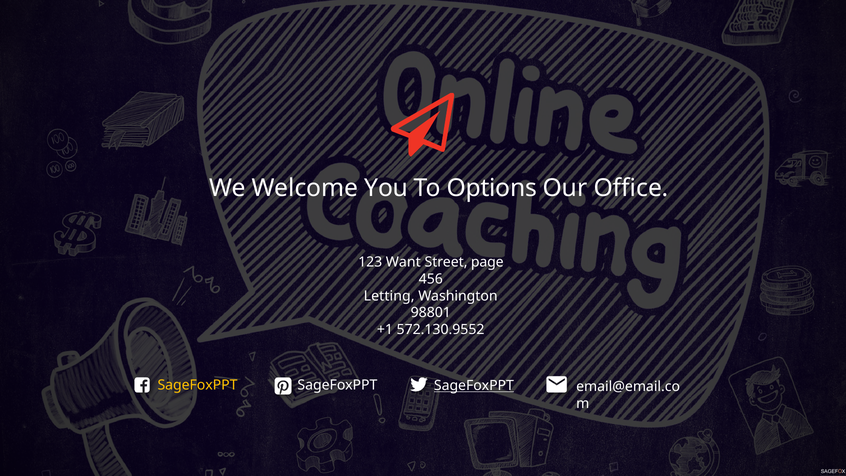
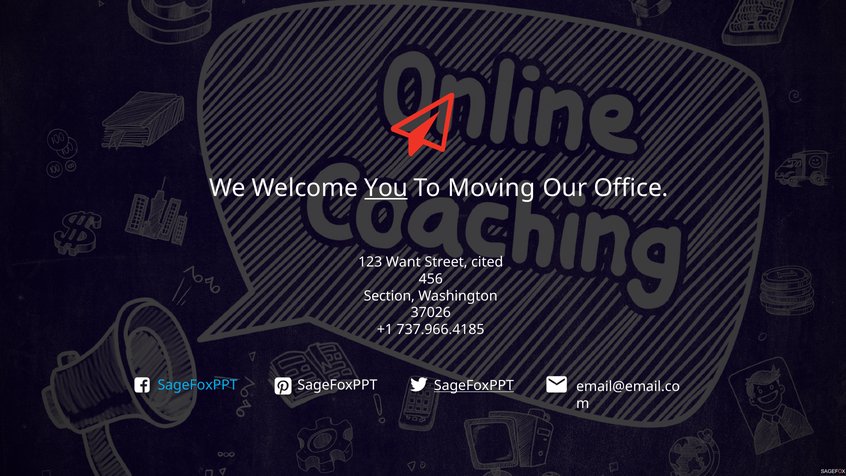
You underline: none -> present
Options: Options -> Moving
page: page -> cited
Letting: Letting -> Section
98801: 98801 -> 37026
572.130.9552: 572.130.9552 -> 737.966.4185
SageFoxPPT at (198, 385) colour: yellow -> light blue
